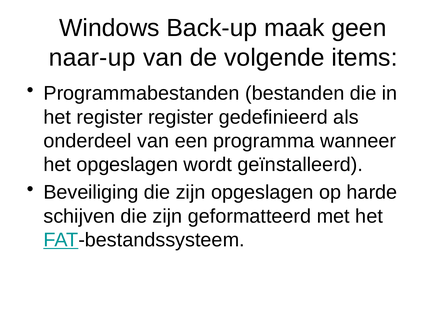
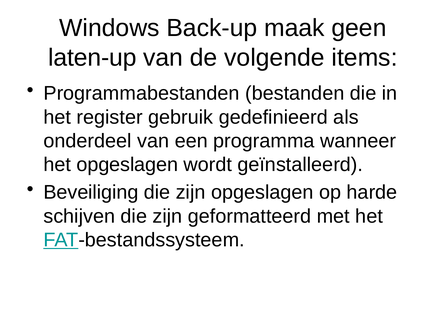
naar-up: naar-up -> laten-up
register register: register -> gebruik
